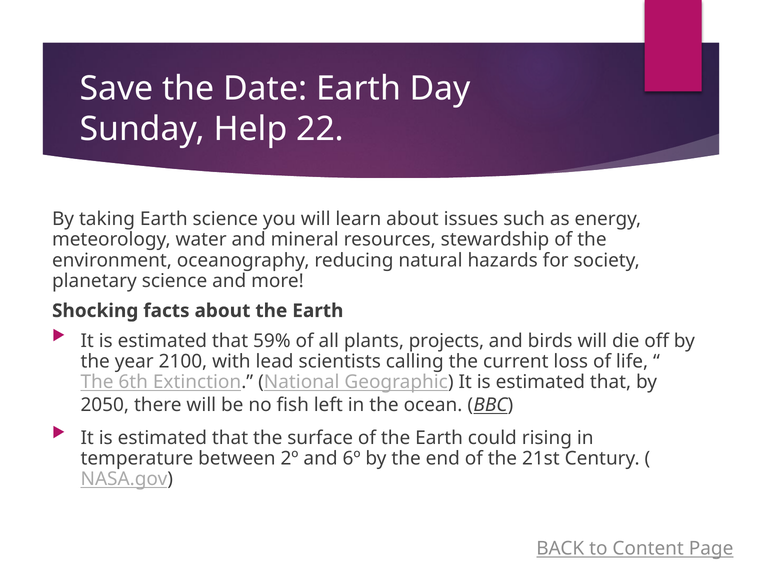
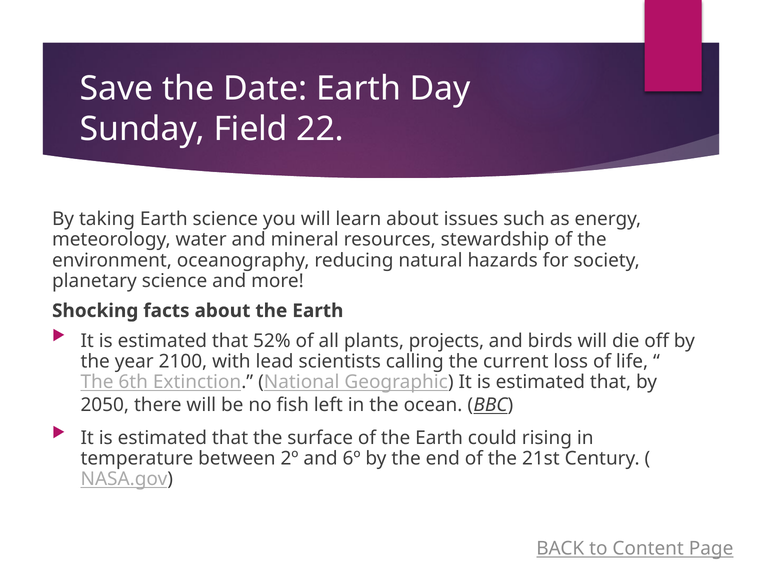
Help: Help -> Field
59%: 59% -> 52%
